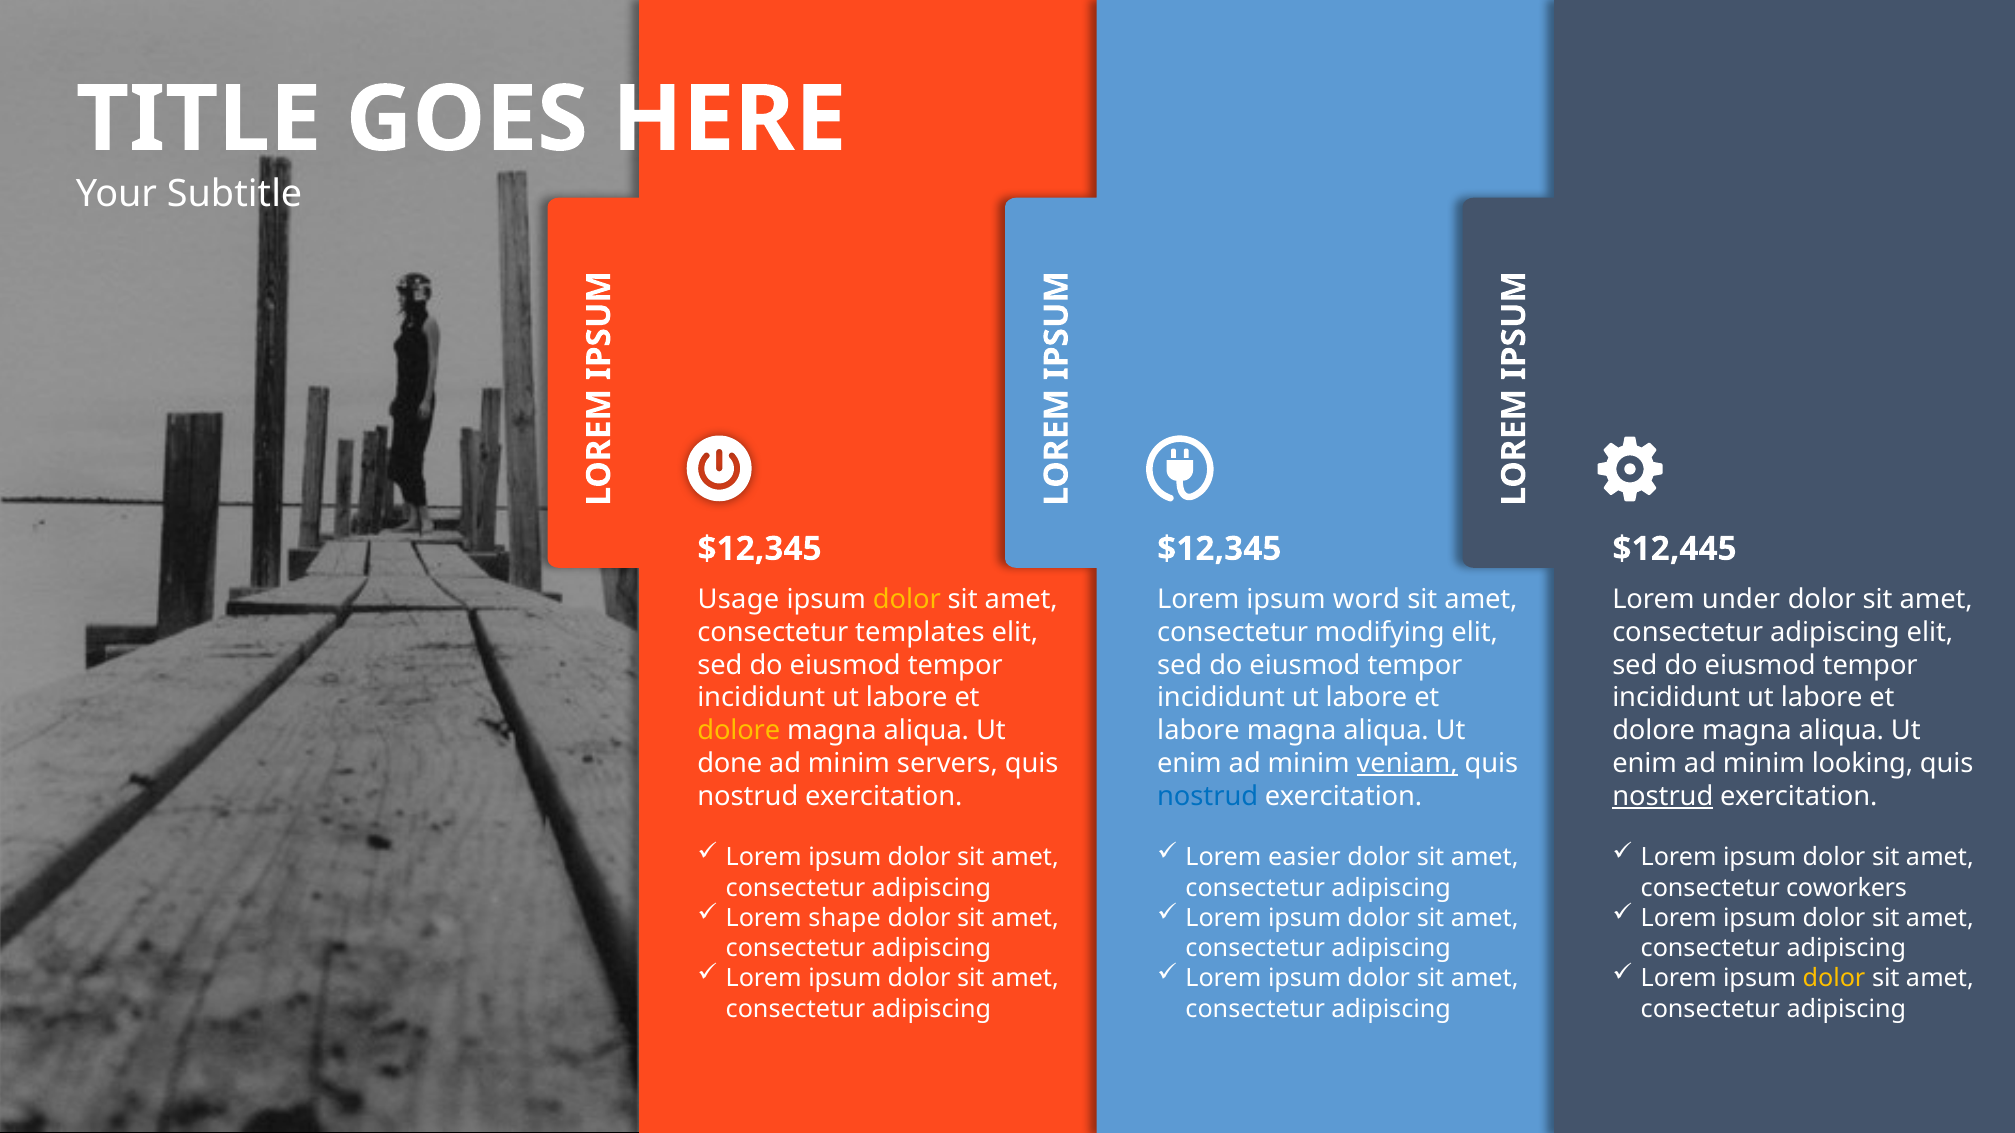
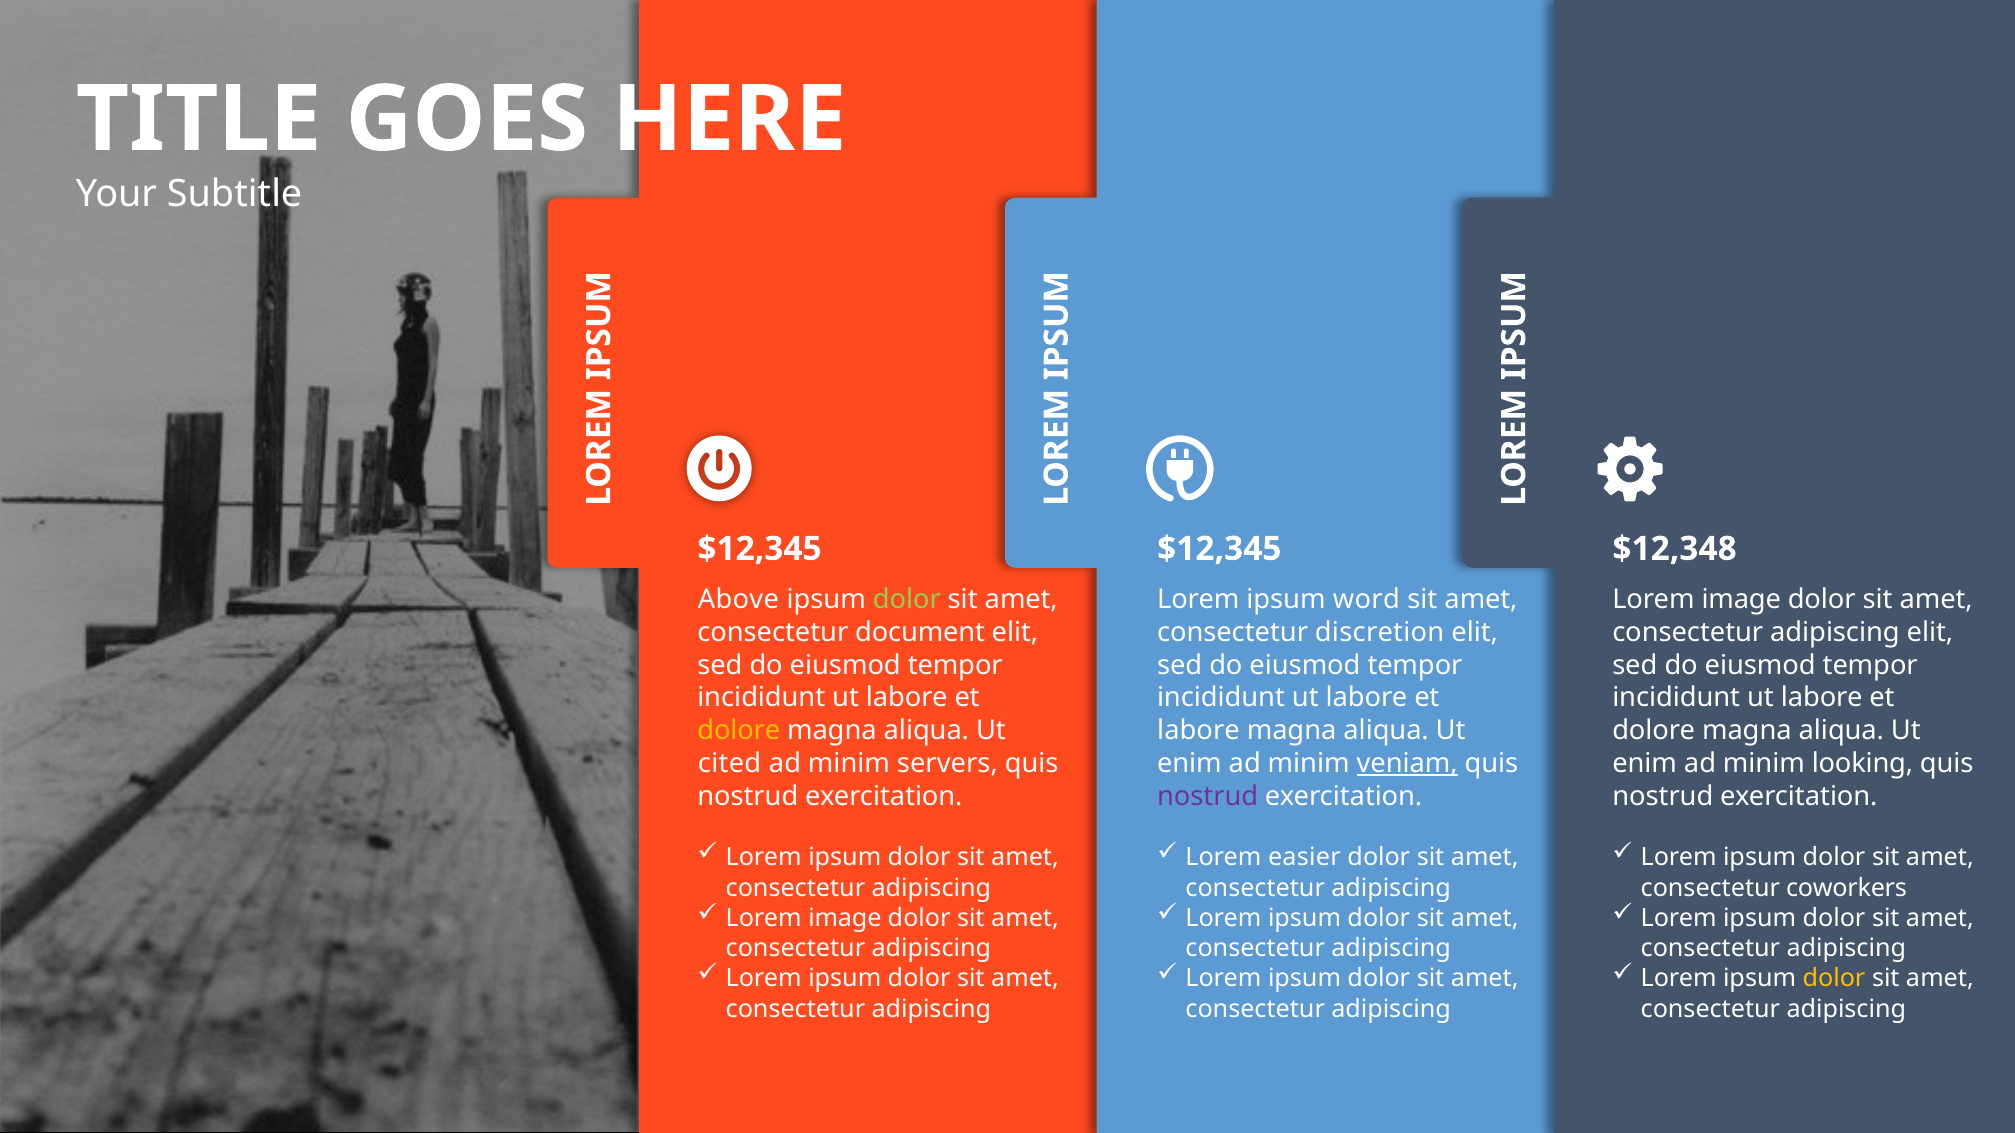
$12,445: $12,445 -> $12,348
Usage: Usage -> Above
dolor at (907, 600) colour: yellow -> light green
under at (1741, 600): under -> image
templates: templates -> document
modifying: modifying -> discretion
done: done -> cited
nostrud at (1208, 796) colour: blue -> purple
nostrud at (1663, 796) underline: present -> none
shape at (845, 918): shape -> image
